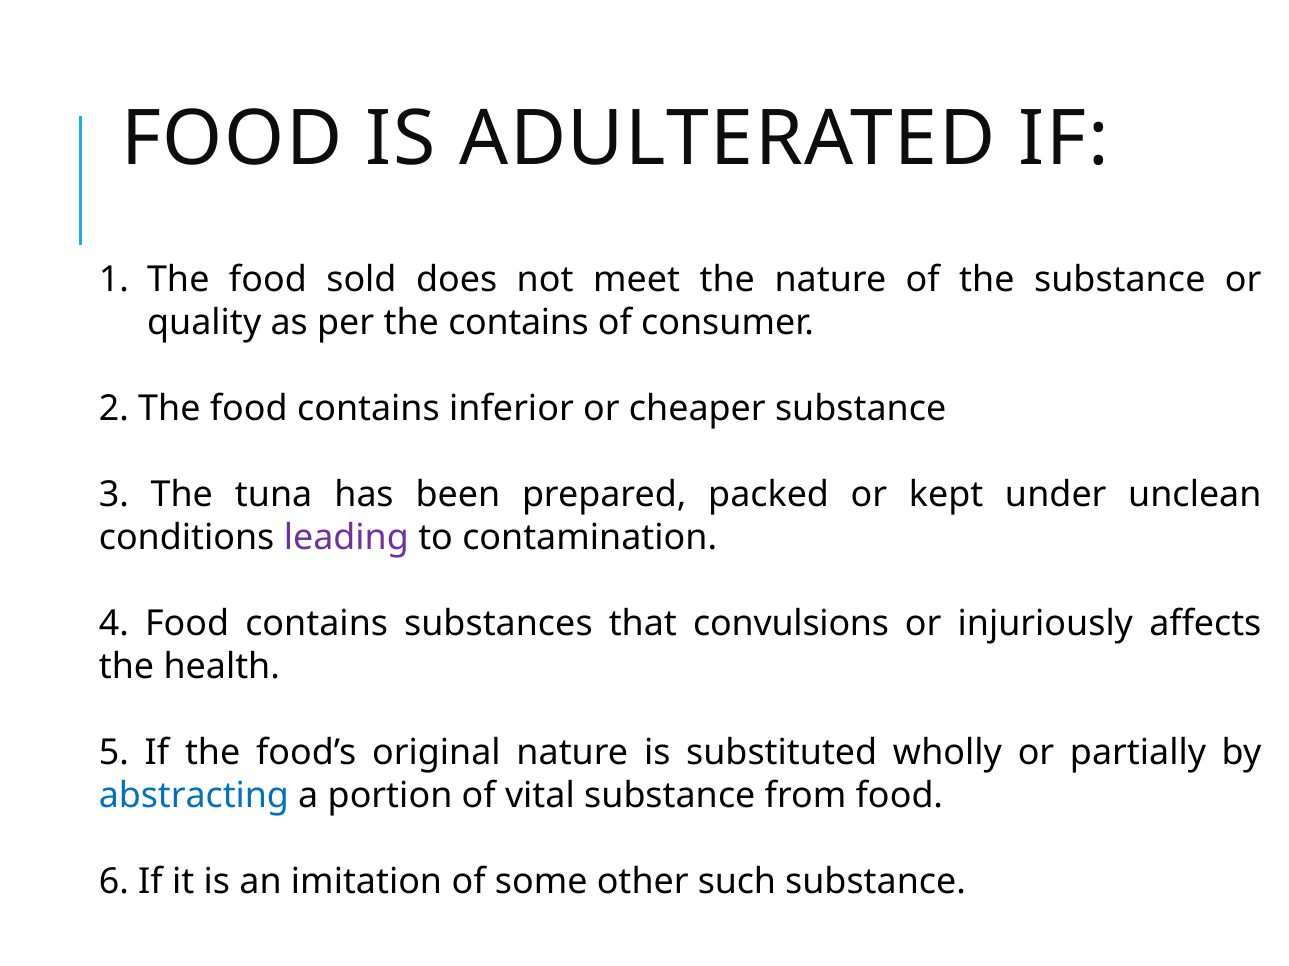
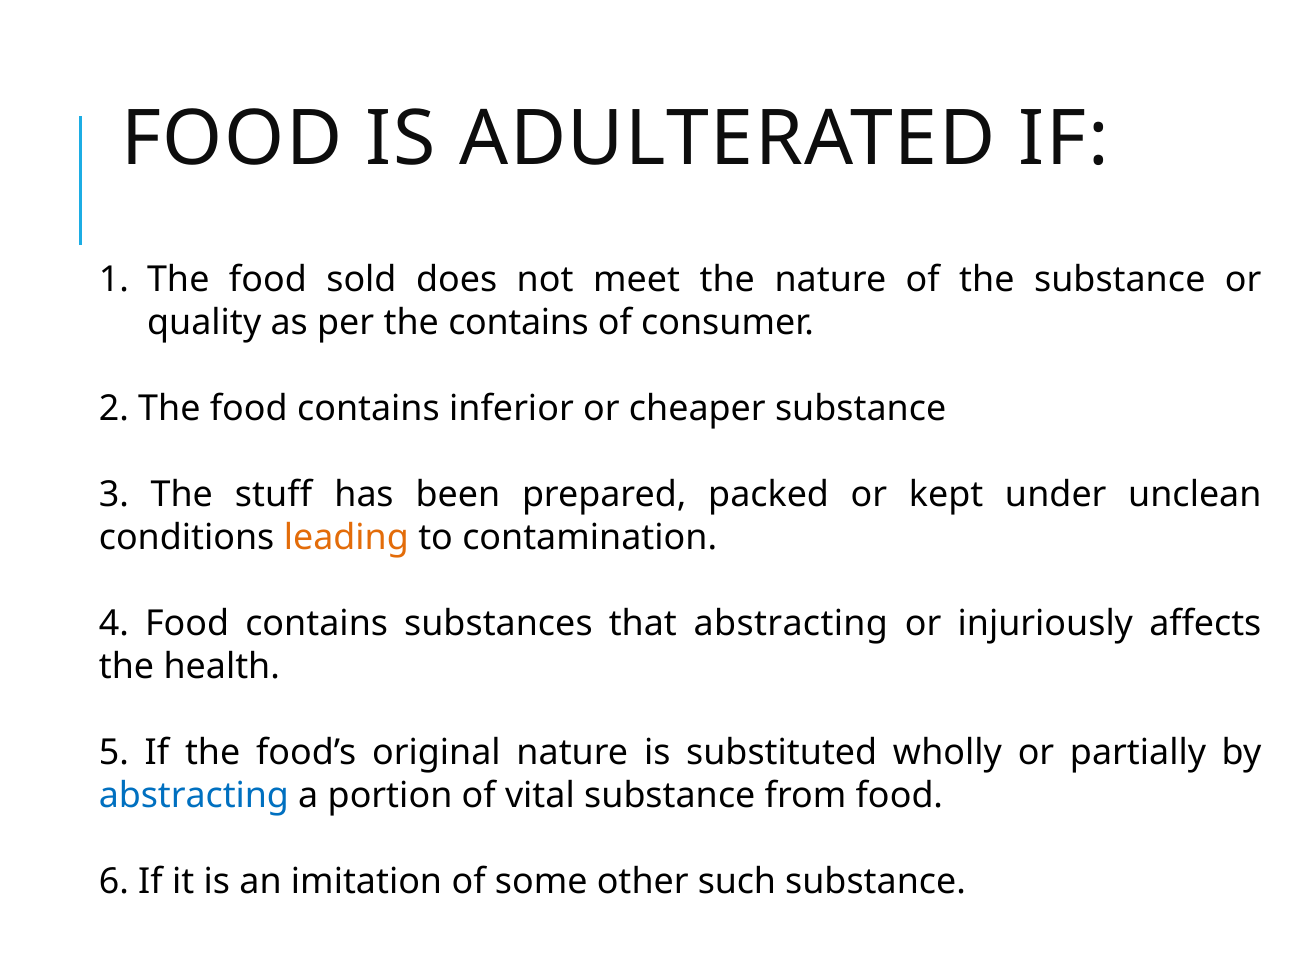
tuna: tuna -> stuff
leading colour: purple -> orange
that convulsions: convulsions -> abstracting
